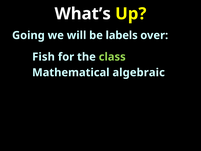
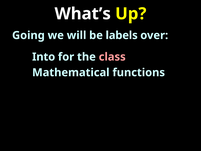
Fish: Fish -> Into
class colour: light green -> pink
algebraic: algebraic -> functions
